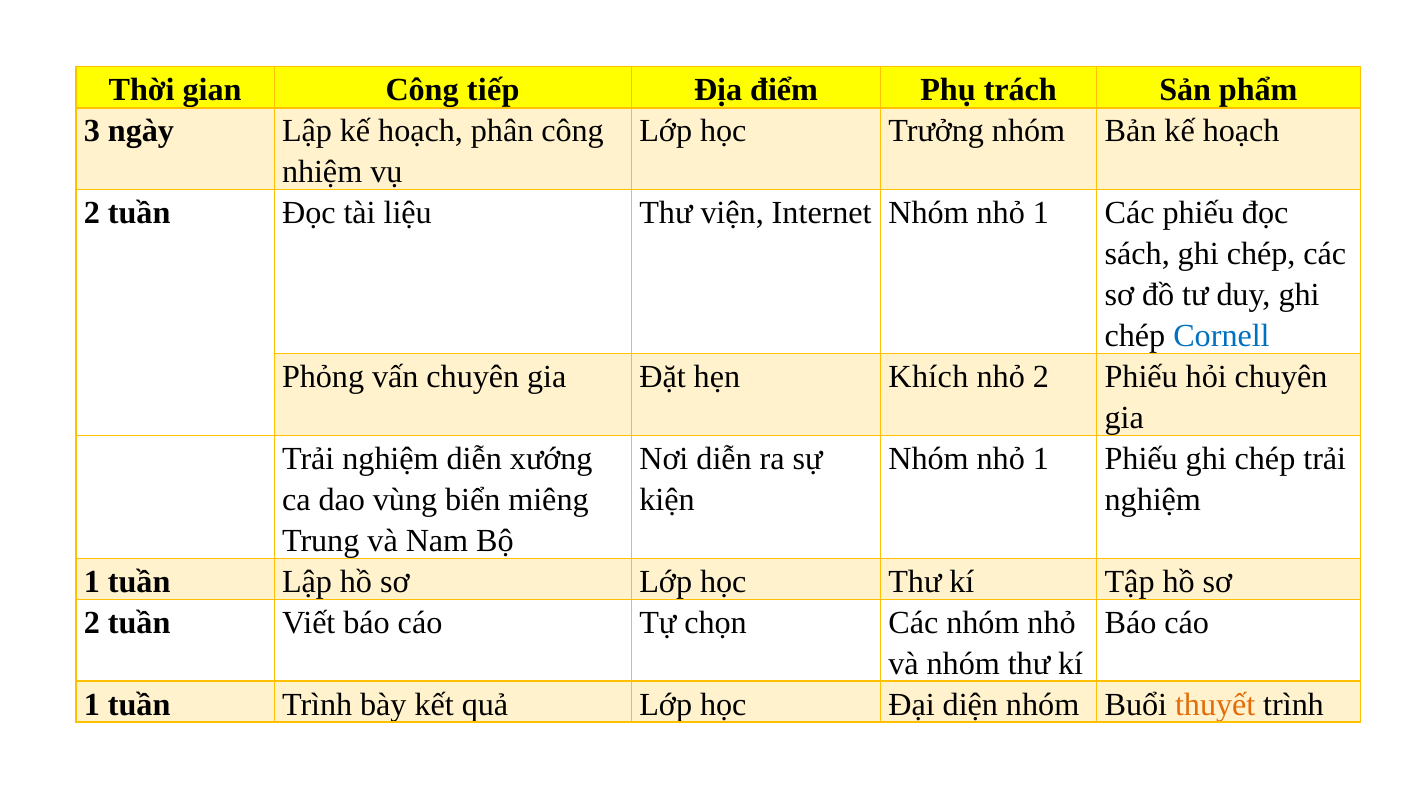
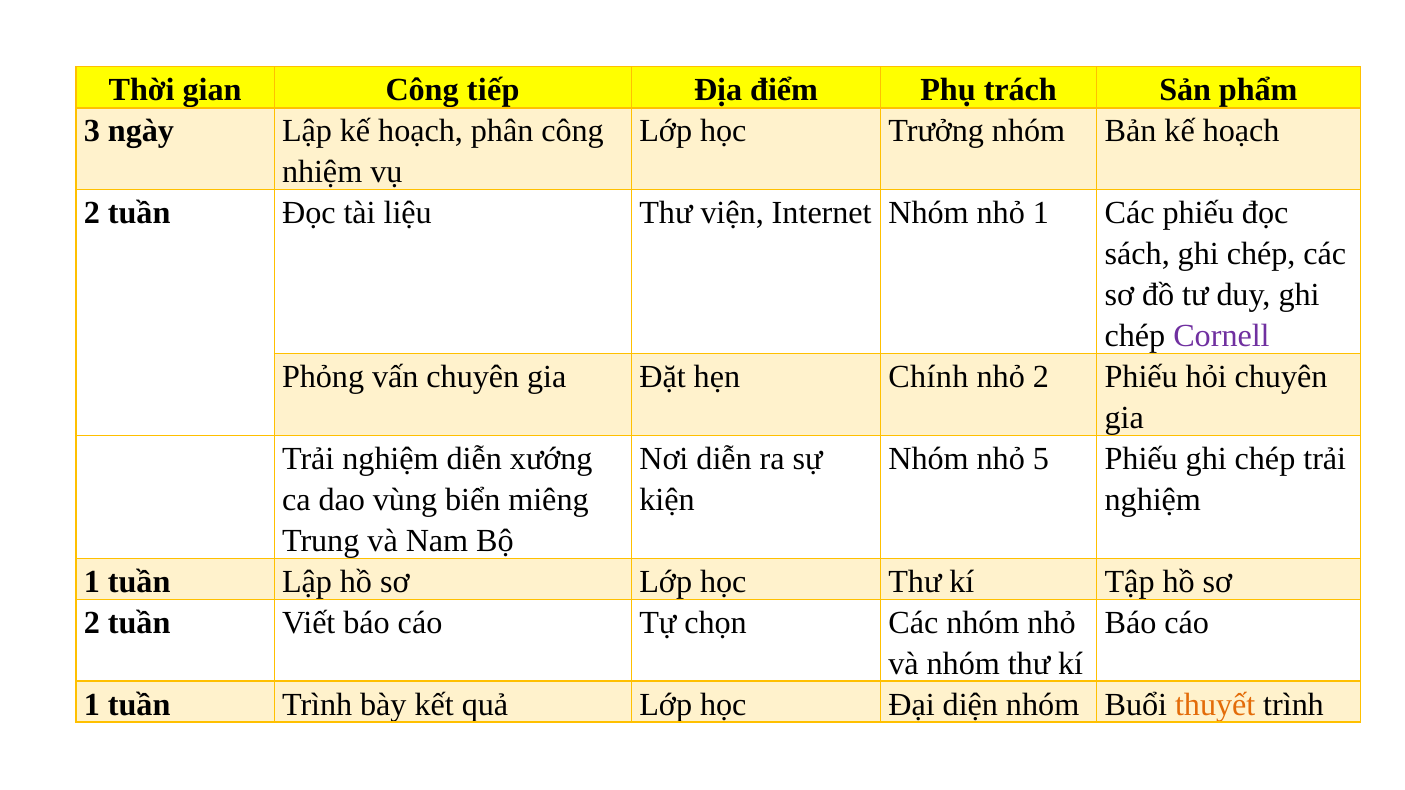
Cornell colour: blue -> purple
Khích: Khích -> Chính
1 at (1041, 459): 1 -> 5
